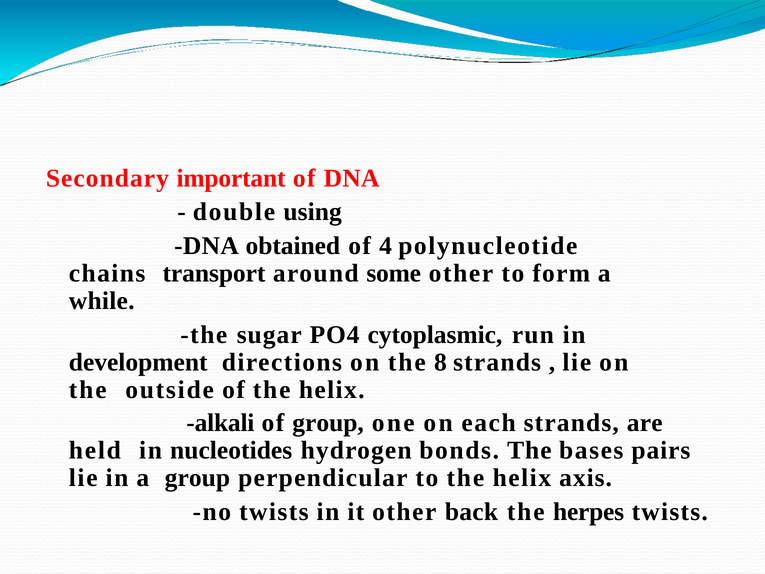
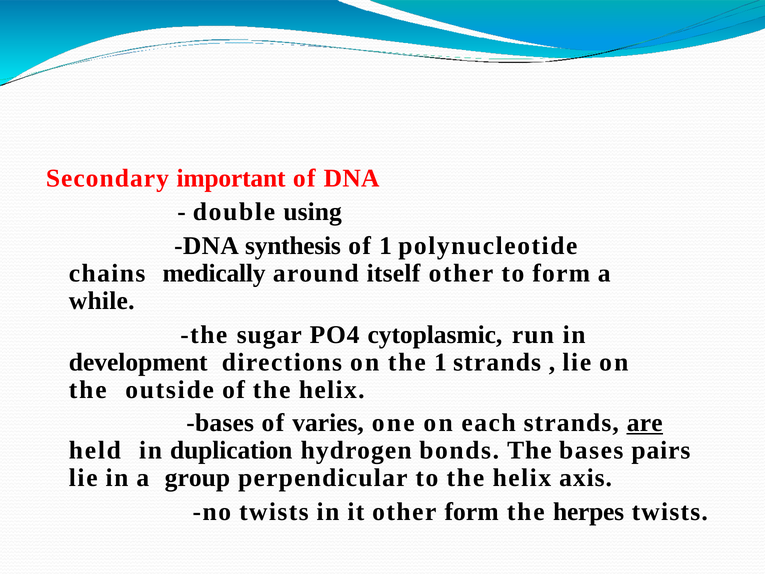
obtained: obtained -> synthesis
of 4: 4 -> 1
transport: transport -> medically
some: some -> itself
the 8: 8 -> 1
alkali at (220, 423): alkali -> bases
of group: group -> varies
are underline: none -> present
nucleotides: nucleotides -> duplication
other back: back -> form
